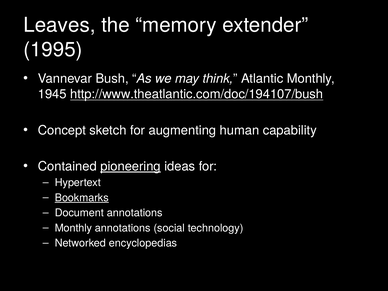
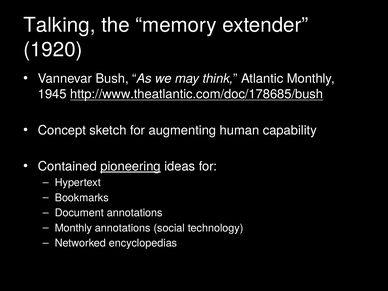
Leaves: Leaves -> Talking
1995: 1995 -> 1920
http://www.theatlantic.com/doc/194107/bush: http://www.theatlantic.com/doc/194107/bush -> http://www.theatlantic.com/doc/178685/bush
Bookmarks underline: present -> none
